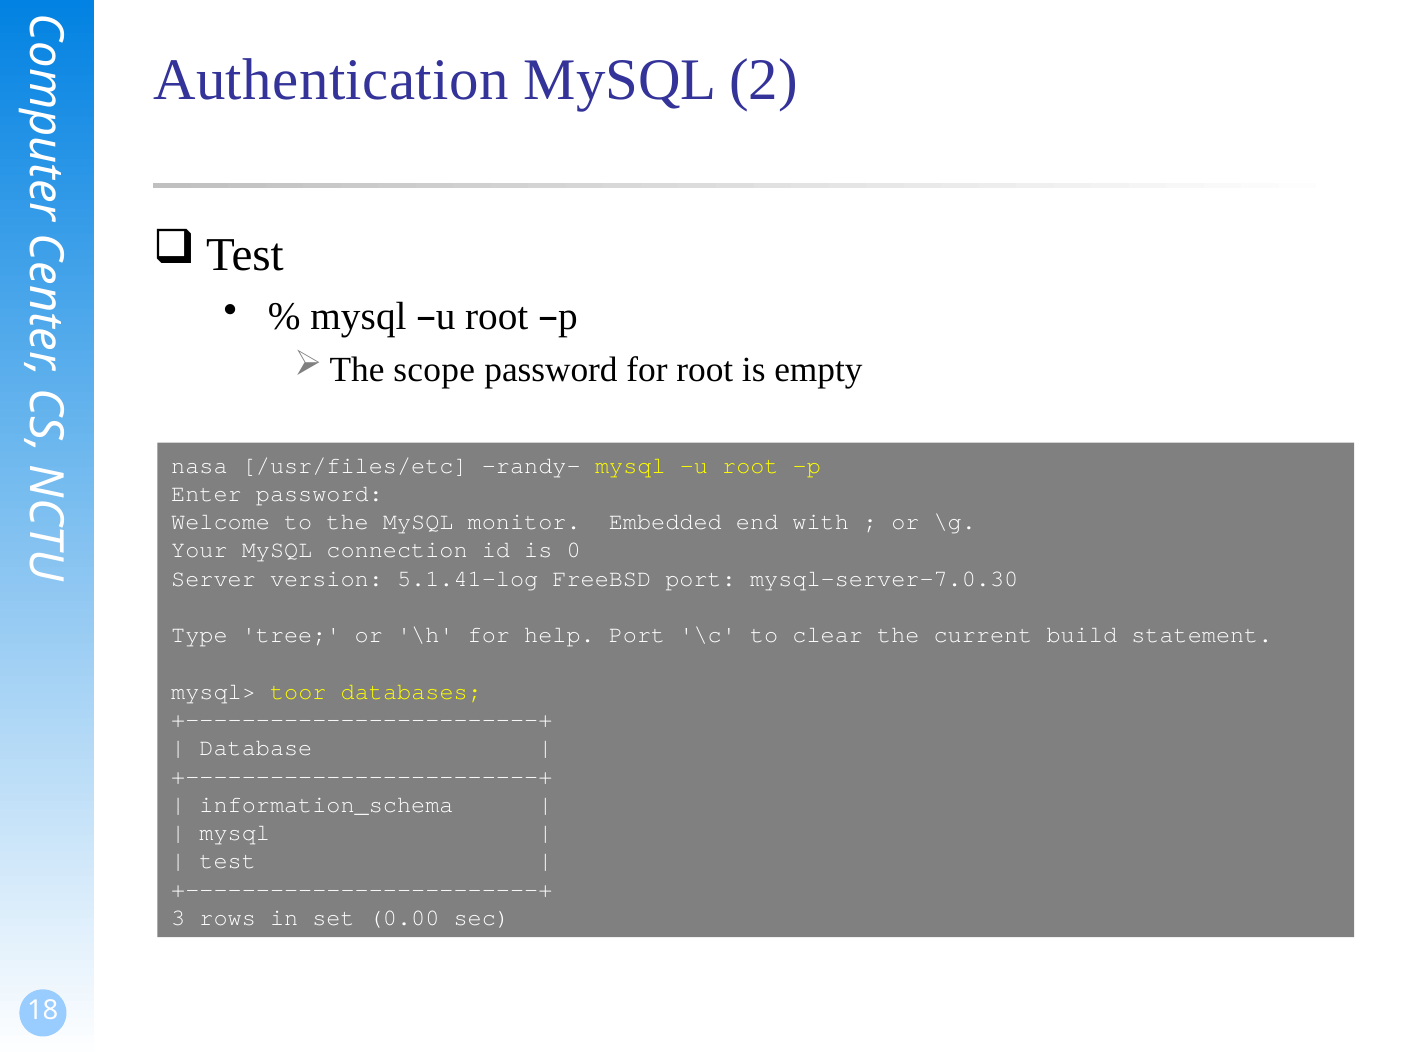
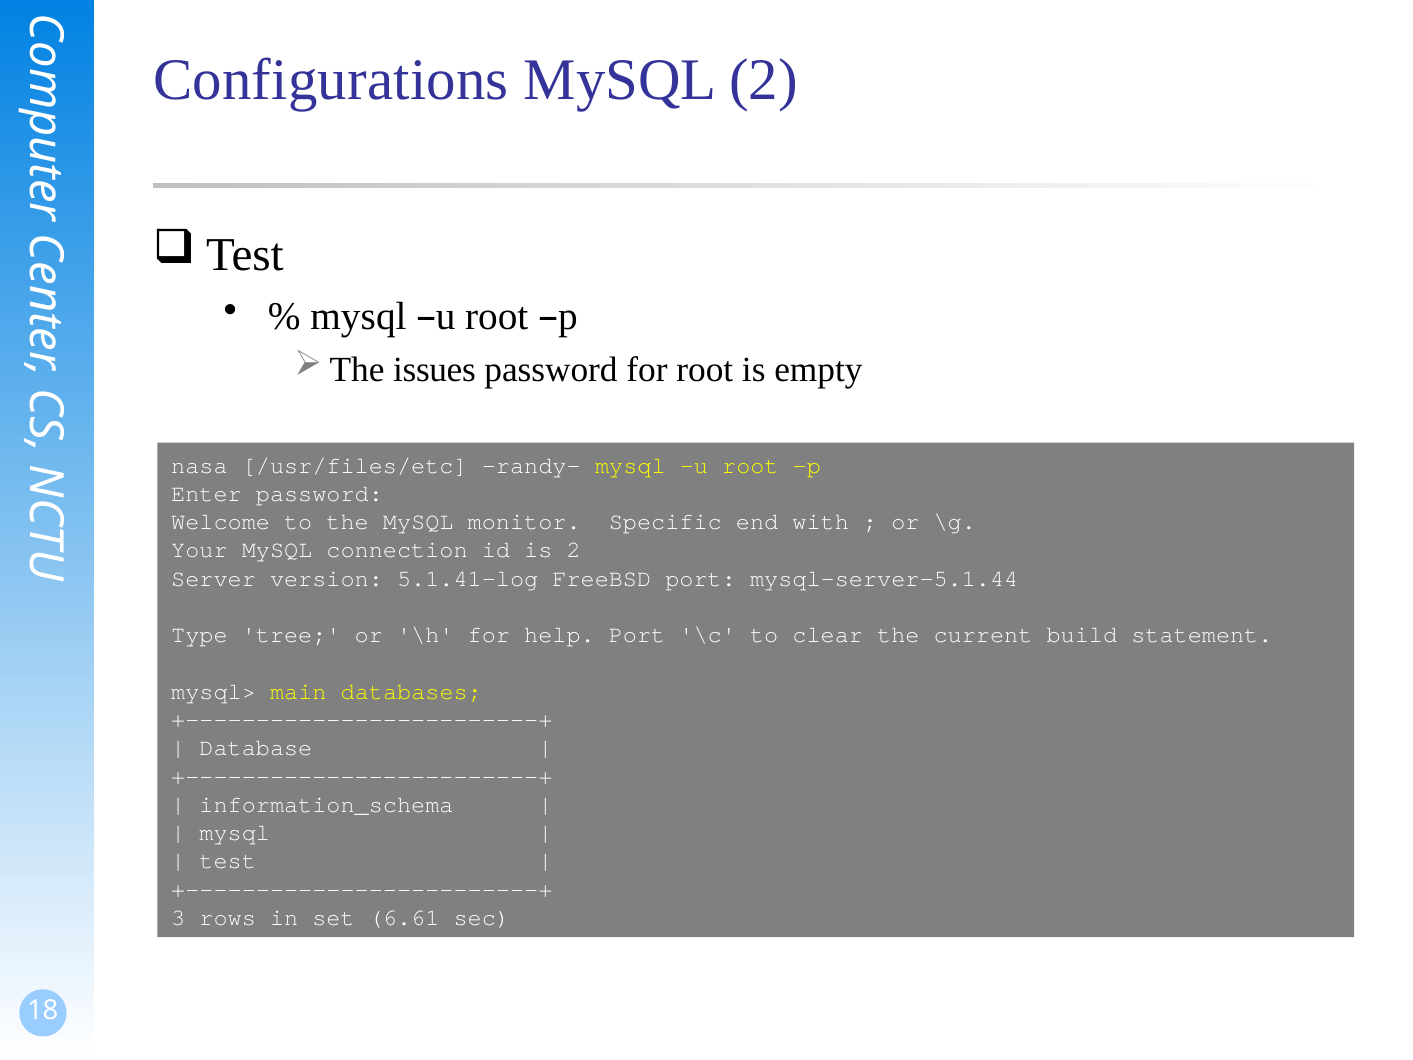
Authentication: Authentication -> Configurations
scope: scope -> issues
Embedded: Embedded -> Specific
is 0: 0 -> 2
mysql-server-7.0.30: mysql-server-7.0.30 -> mysql-server-5.1.44
toor: toor -> main
0.00: 0.00 -> 6.61
